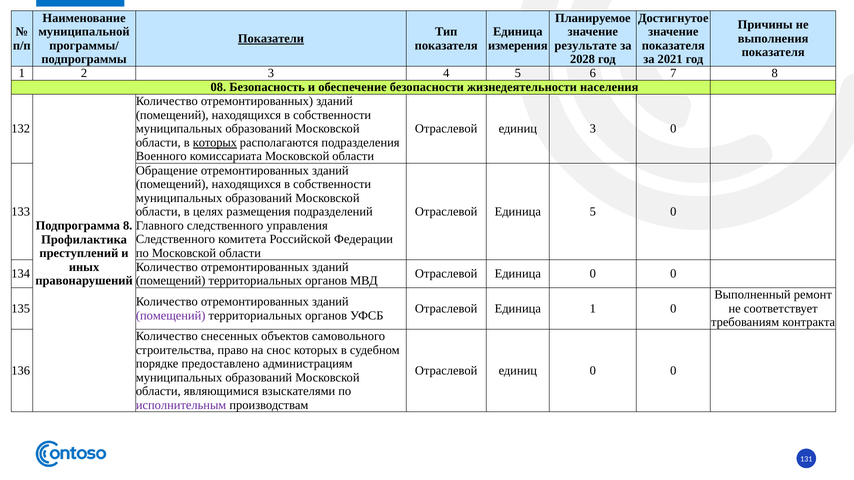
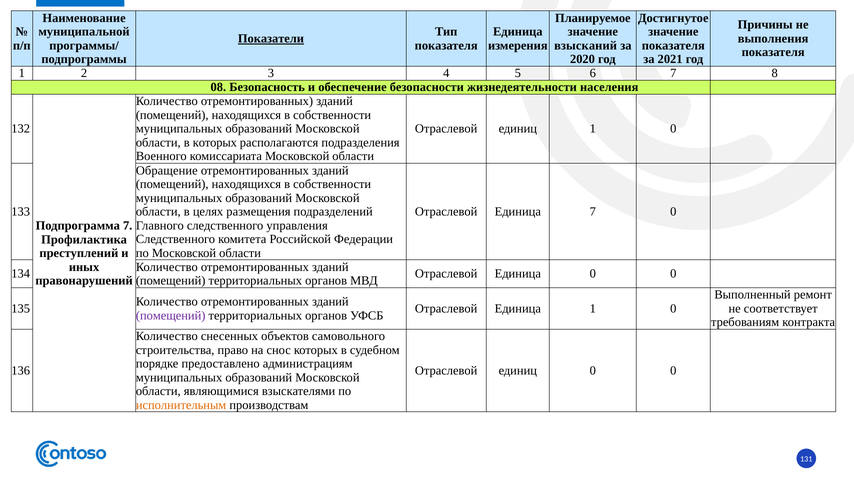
результате: результате -> взысканий
2028: 2028 -> 2020
единиц 3: 3 -> 1
которых at (215, 143) underline: present -> none
Единица 5: 5 -> 7
Подпрограмма 8: 8 -> 7
исполнительным colour: purple -> orange
